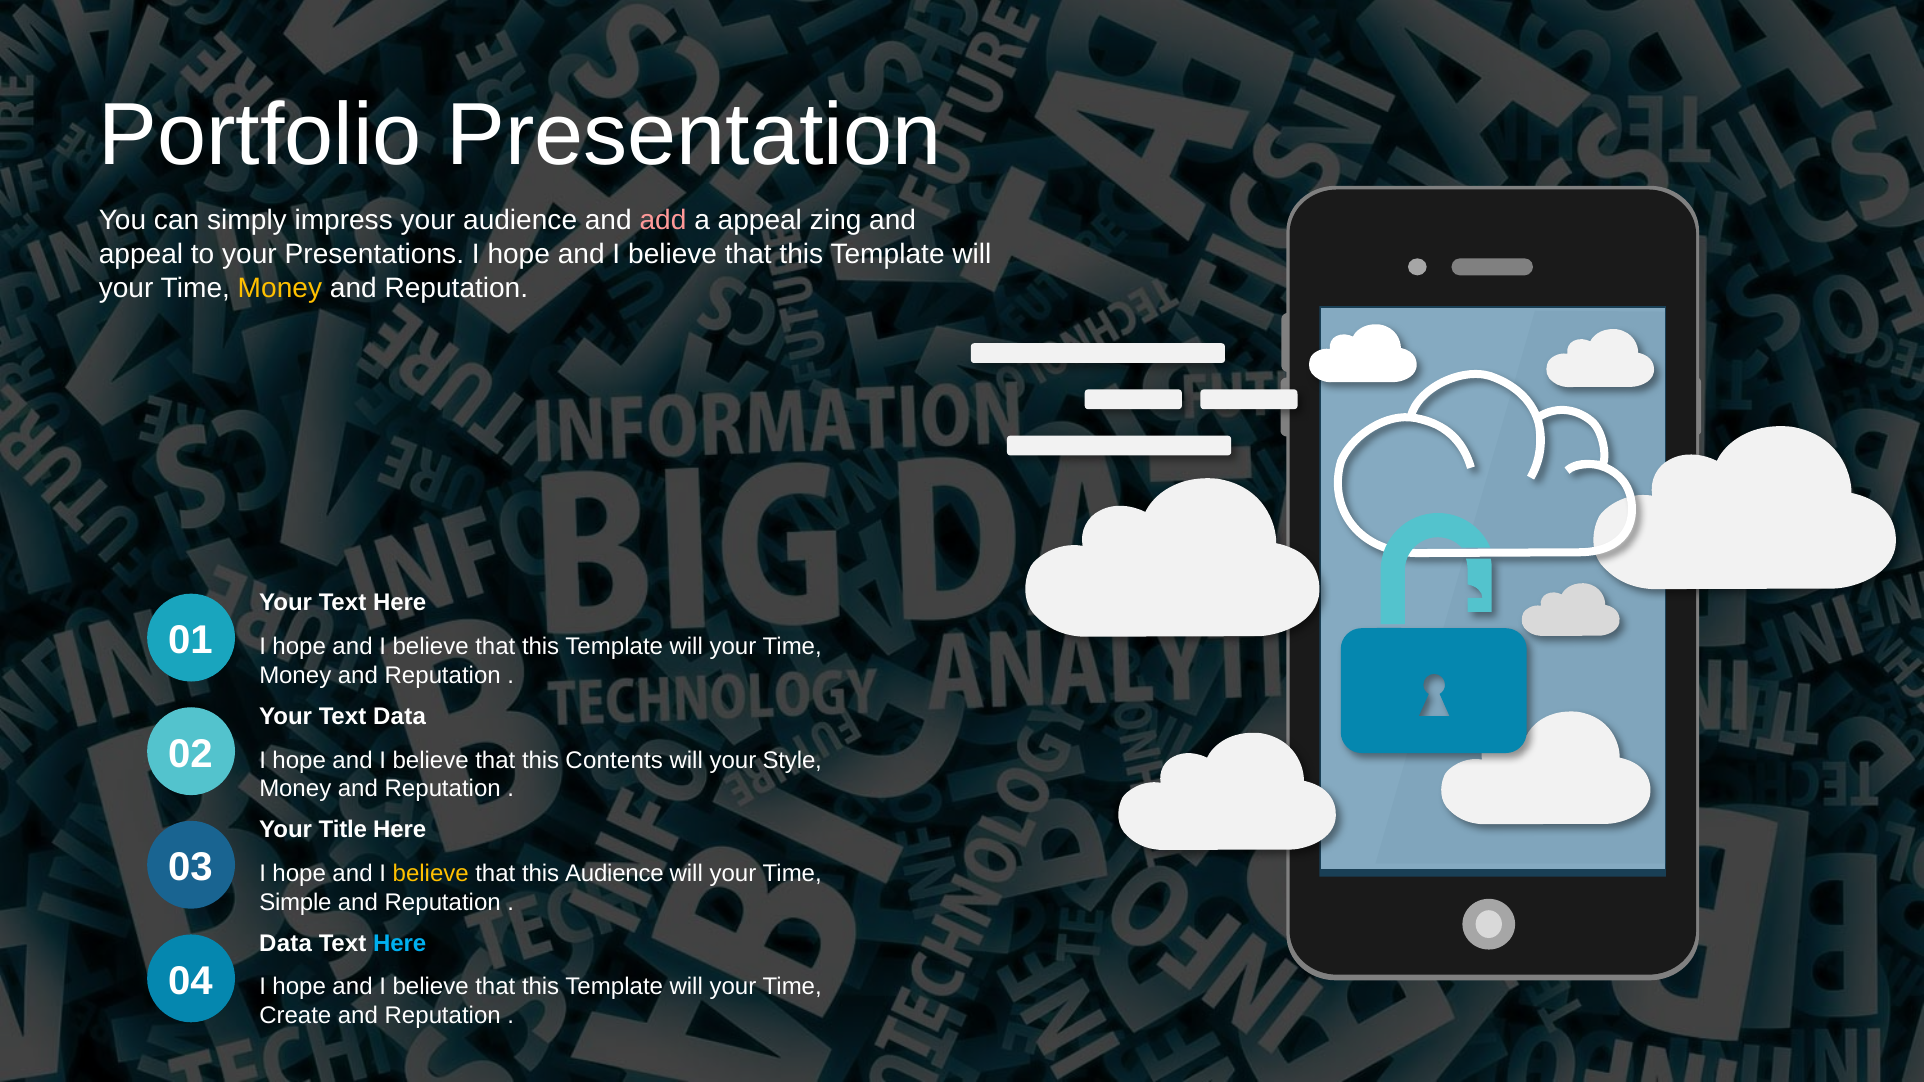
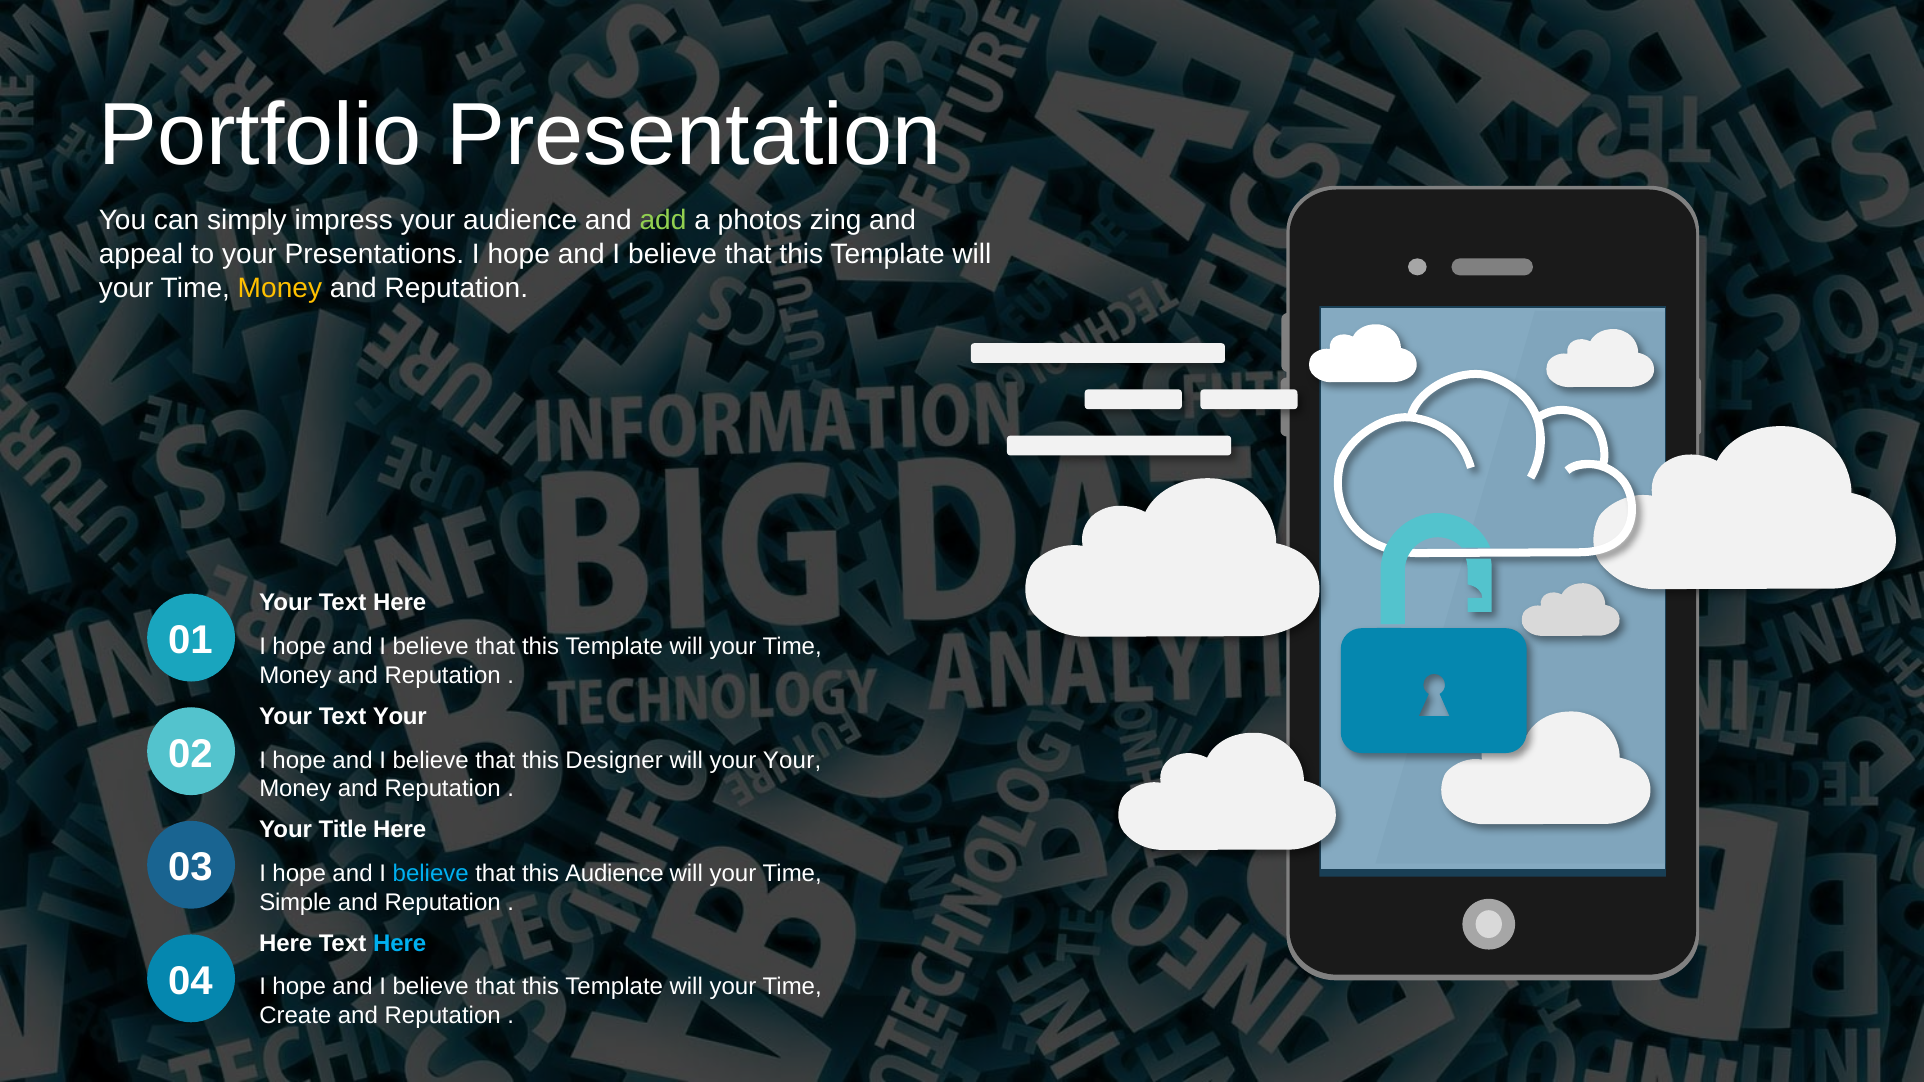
add colour: pink -> light green
a appeal: appeal -> photos
Text Data: Data -> Your
Contents: Contents -> Designer
your Style: Style -> Your
believe at (431, 874) colour: yellow -> light blue
Data at (286, 943): Data -> Here
